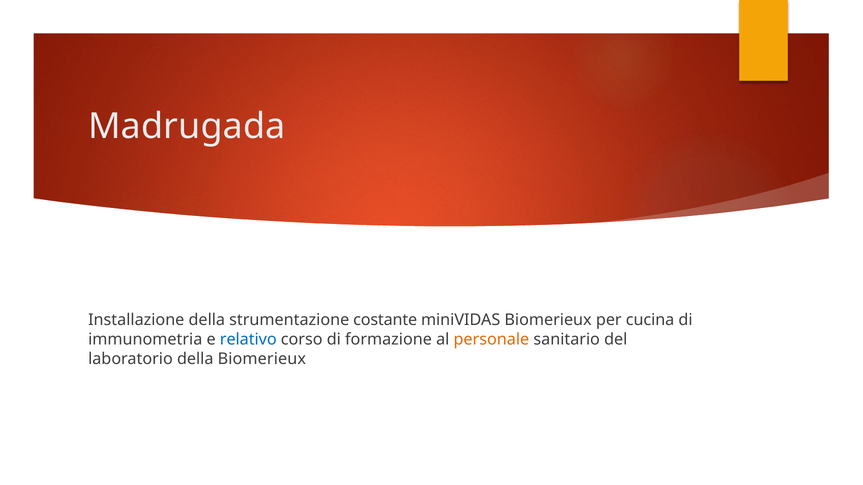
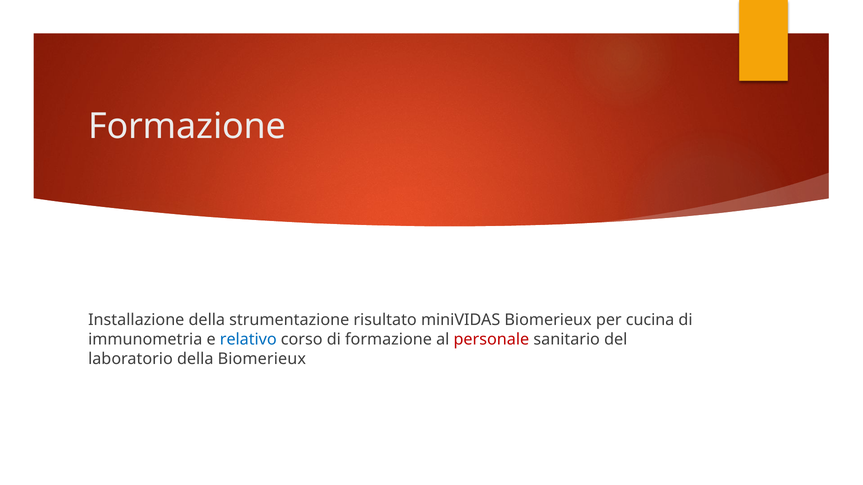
Madrugada at (187, 127): Madrugada -> Formazione
costante: costante -> risultato
personale colour: orange -> red
